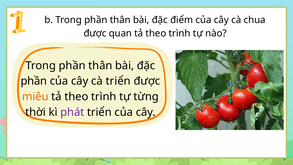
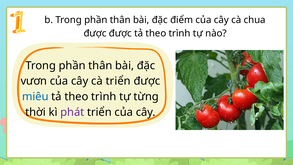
được quan: quan -> được
phần at (34, 81): phần -> vươn
miêu colour: orange -> blue
